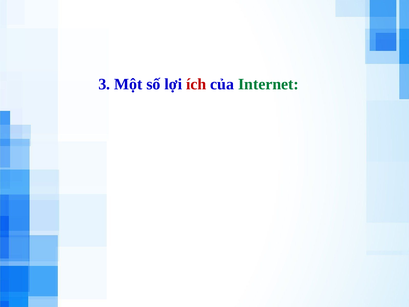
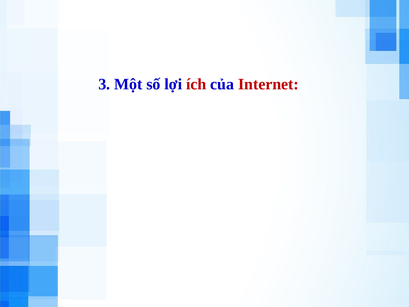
Internet colour: green -> red
